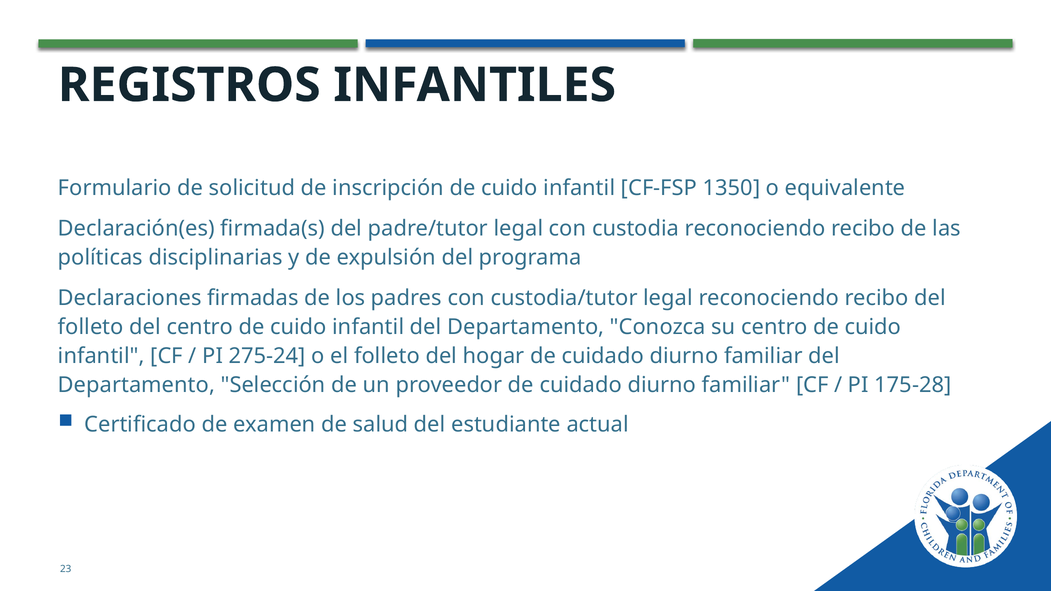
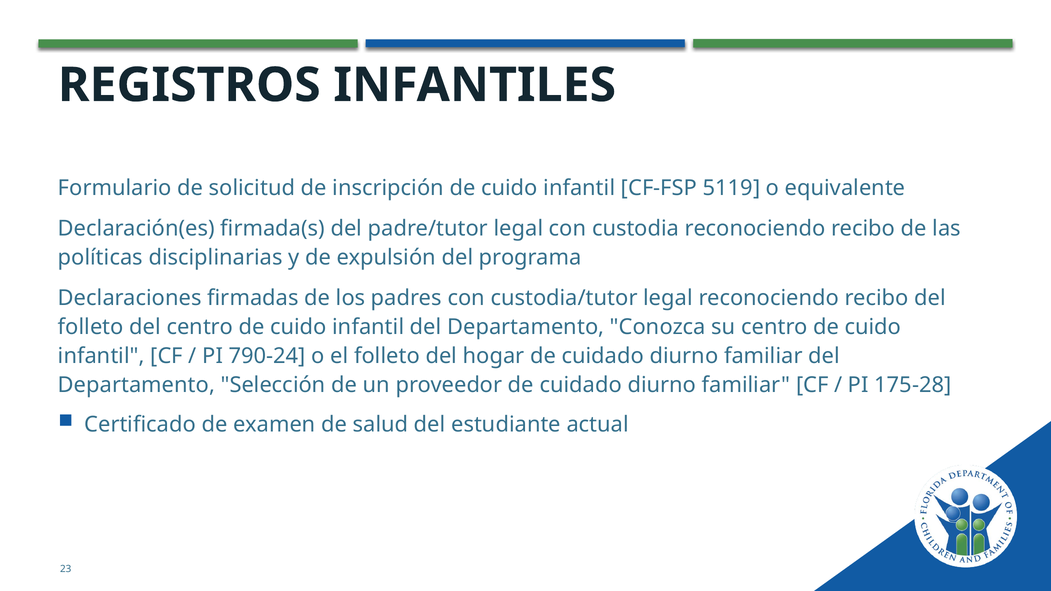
1350: 1350 -> 5119
275-24: 275-24 -> 790-24
